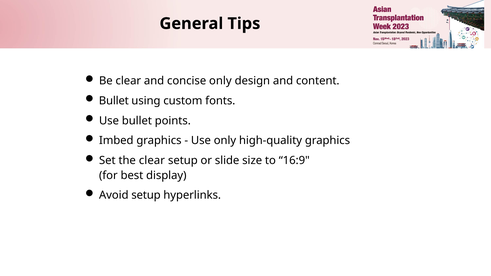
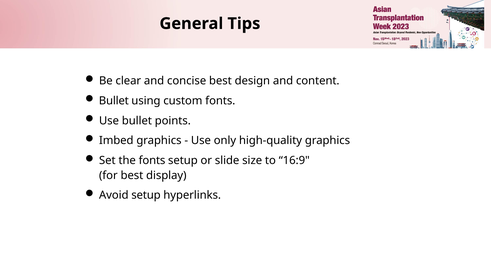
concise only: only -> best
the clear: clear -> fonts
